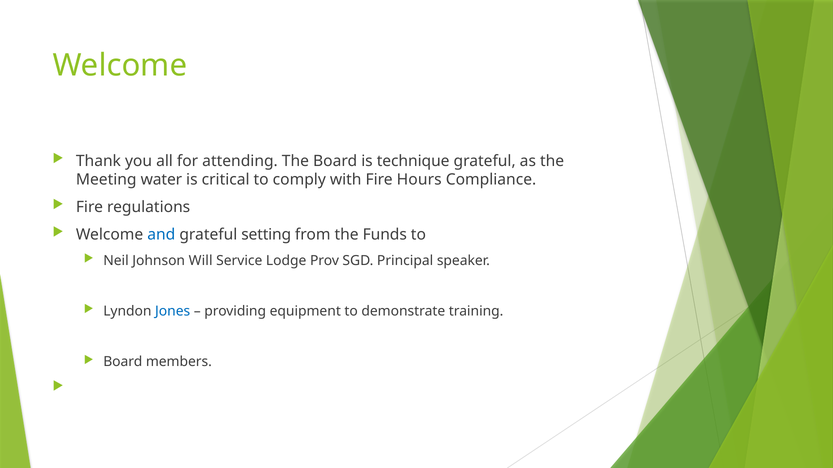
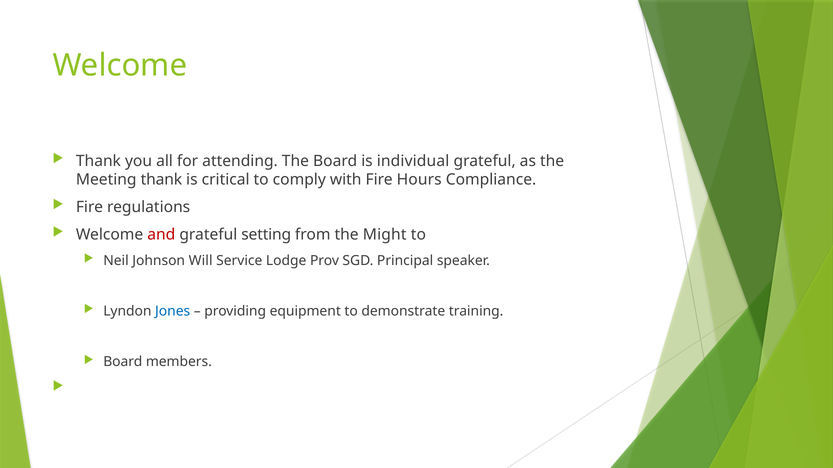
technique: technique -> individual
Meeting water: water -> thank
and colour: blue -> red
Funds: Funds -> Might
